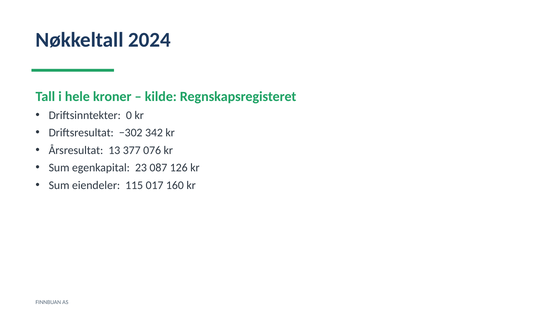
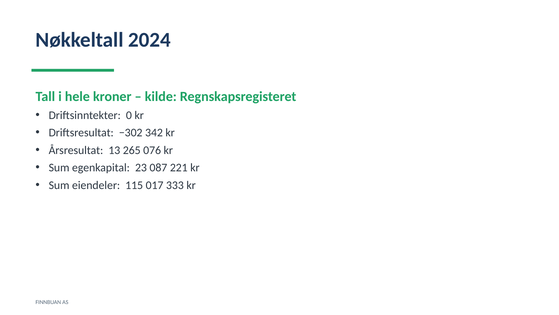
377: 377 -> 265
126: 126 -> 221
160: 160 -> 333
